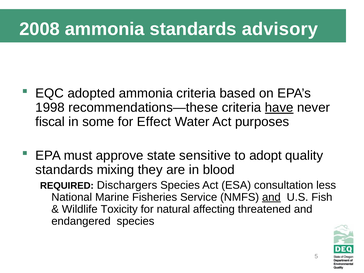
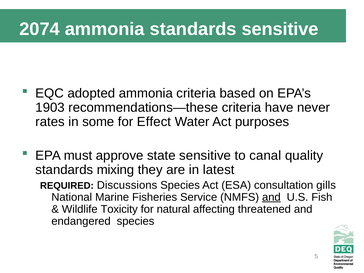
2008: 2008 -> 2074
standards advisory: advisory -> sensitive
1998: 1998 -> 1903
have underline: present -> none
fiscal: fiscal -> rates
adopt: adopt -> canal
blood: blood -> latest
Dischargers: Dischargers -> Discussions
less: less -> gills
